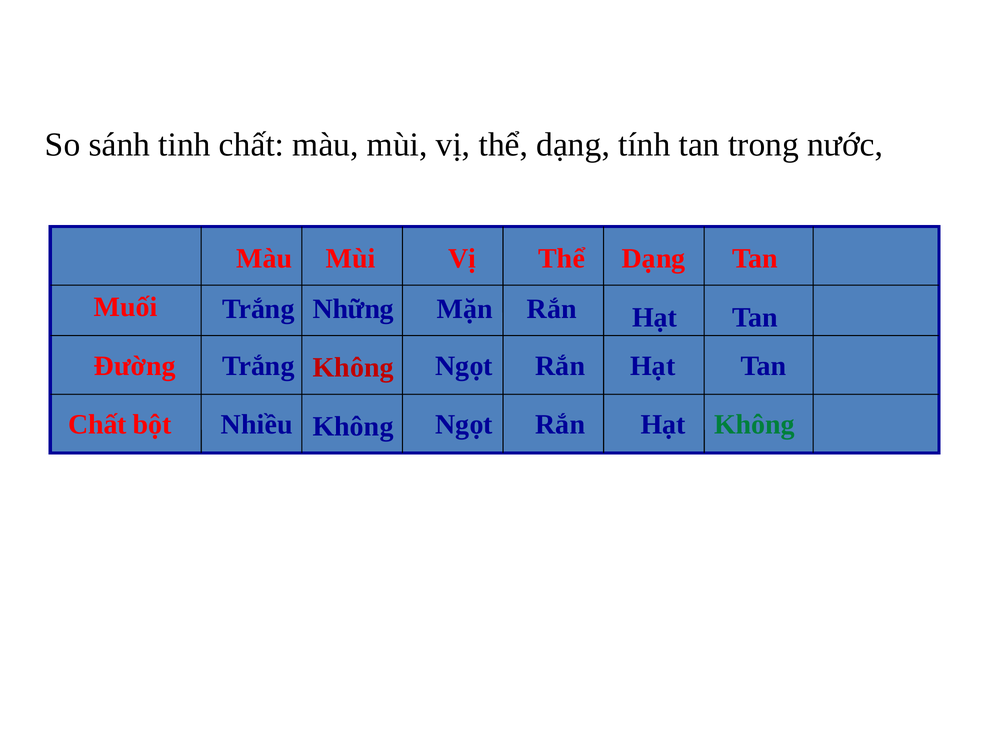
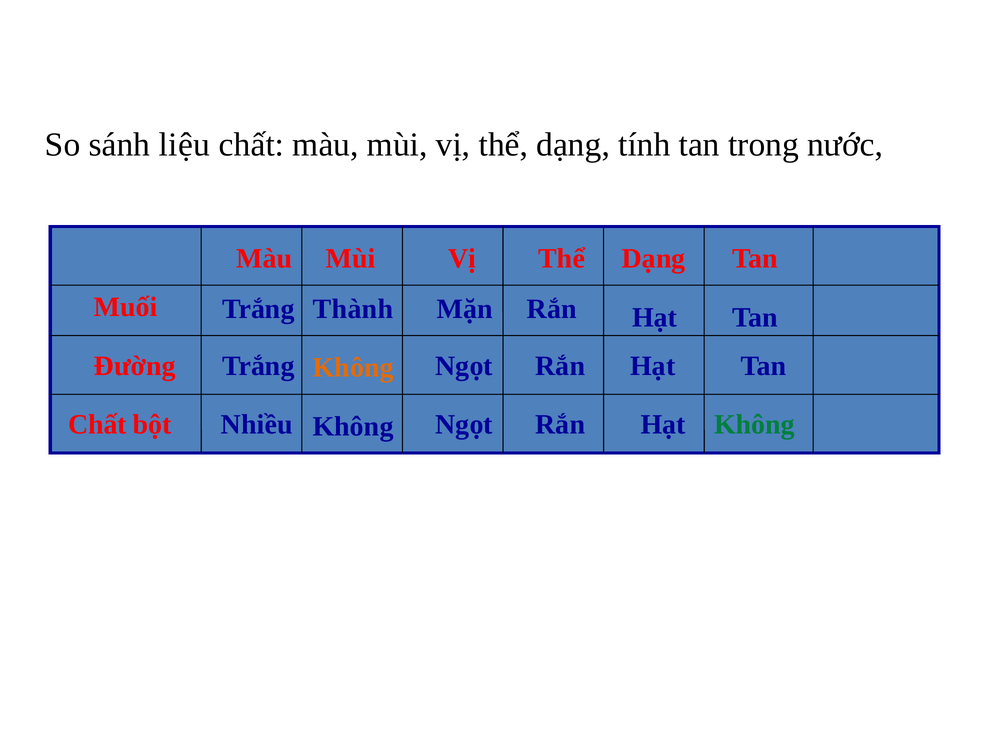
tinh: tinh -> liệu
Những: Những -> Thành
Không at (353, 367) colour: red -> orange
